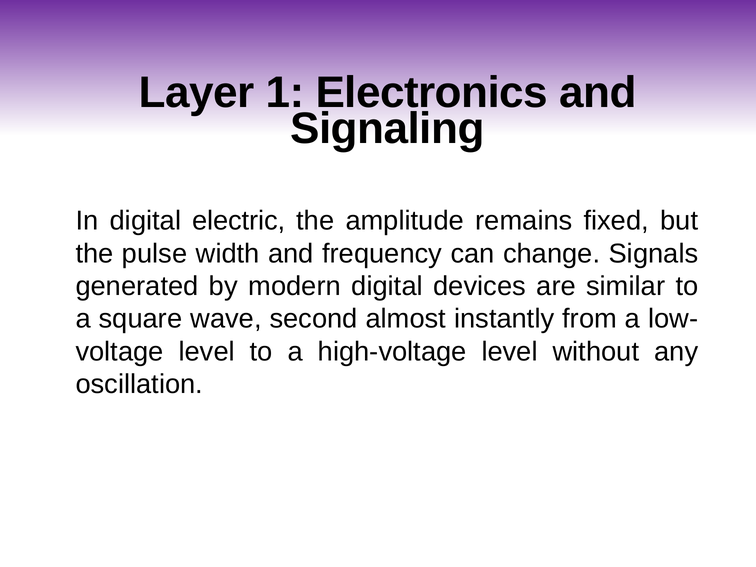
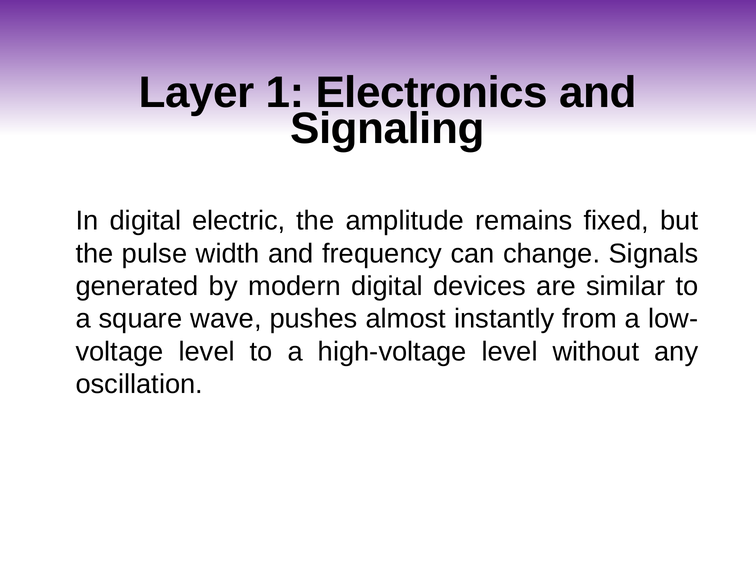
second: second -> pushes
